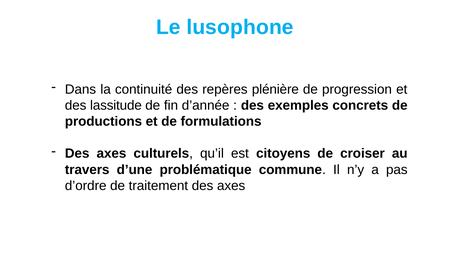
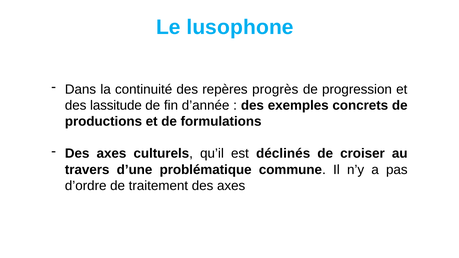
plénière: plénière -> progrès
citoyens: citoyens -> déclinés
